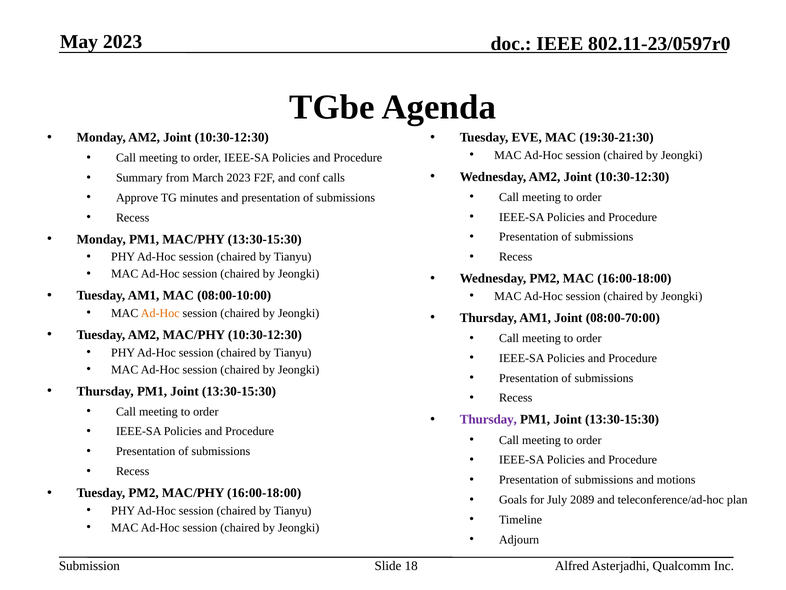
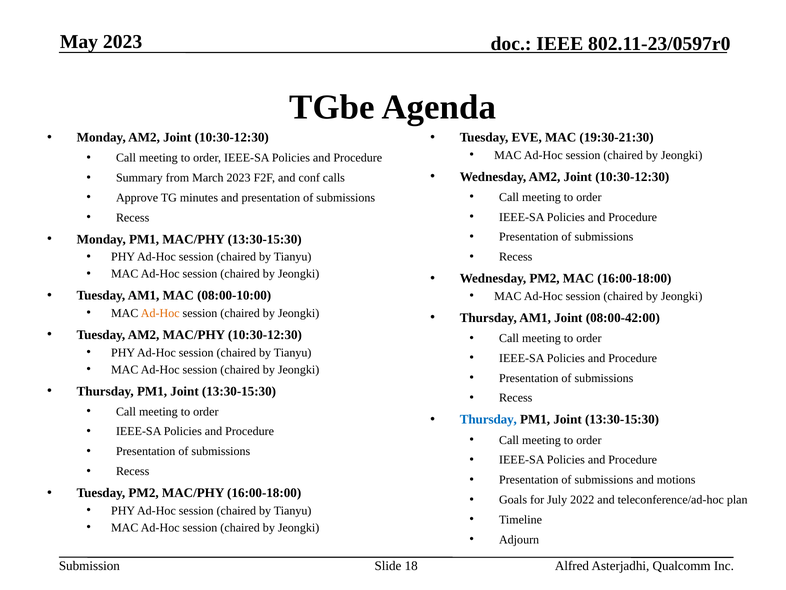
08:00-70:00: 08:00-70:00 -> 08:00-42:00
Thursday at (488, 419) colour: purple -> blue
2089: 2089 -> 2022
